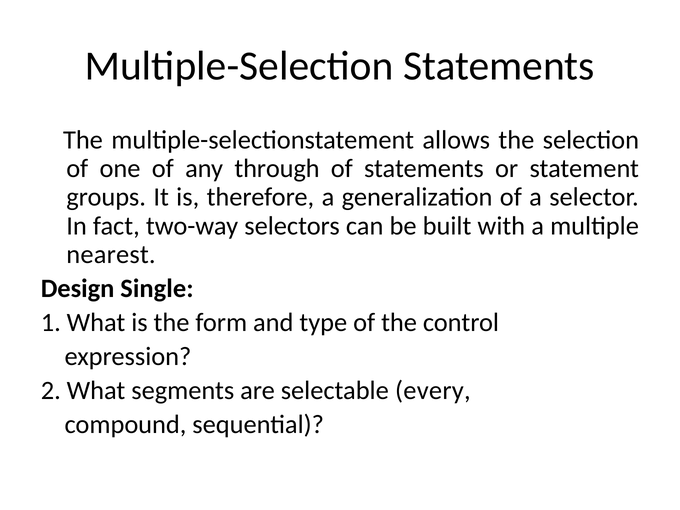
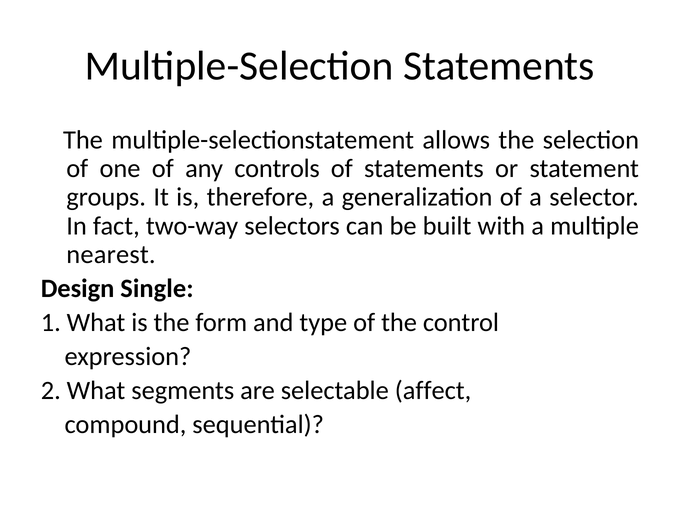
through: through -> controls
every: every -> affect
